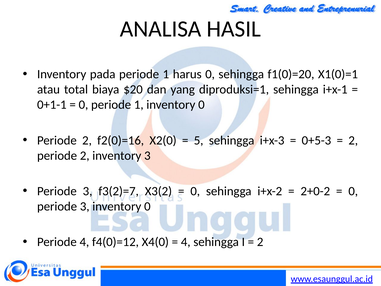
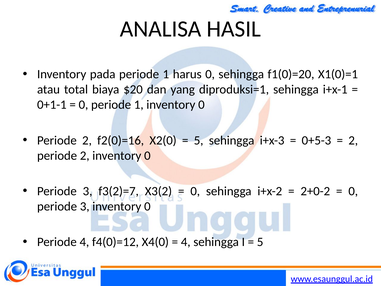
2 inventory 3: 3 -> 0
2 at (260, 242): 2 -> 5
